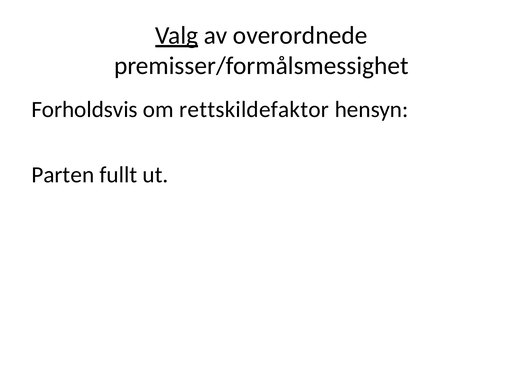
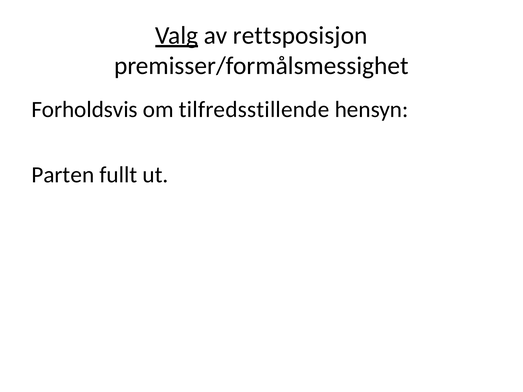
overordnede: overordnede -> rettsposisjon
rettskildefaktor: rettskildefaktor -> tilfredsstillende
